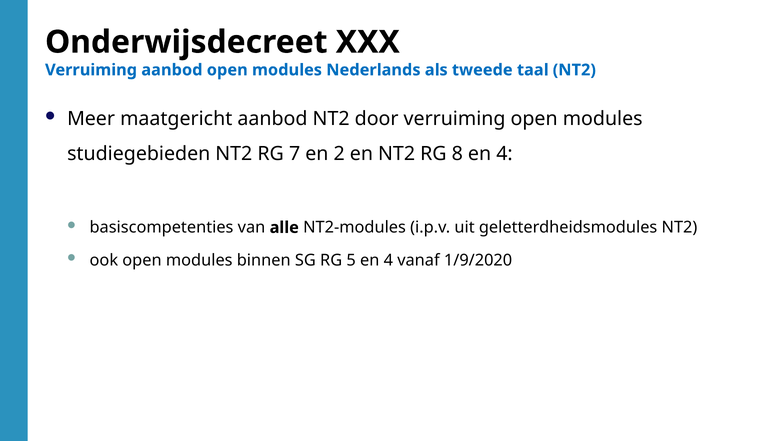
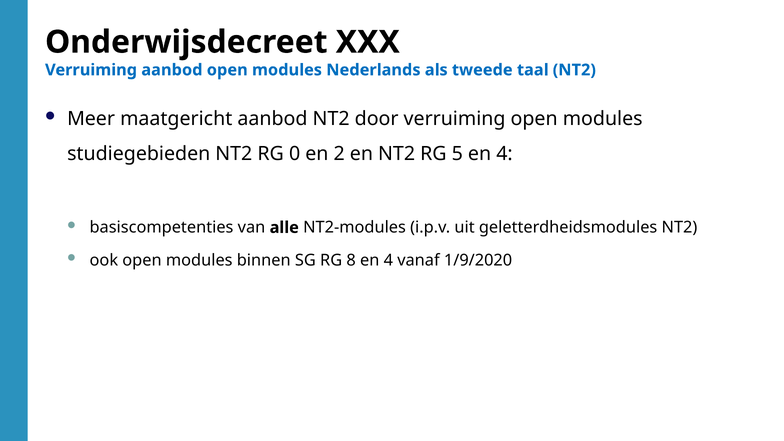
7: 7 -> 0
8: 8 -> 5
5: 5 -> 8
